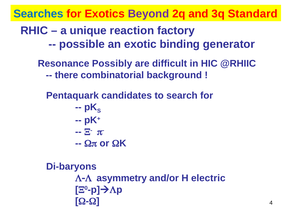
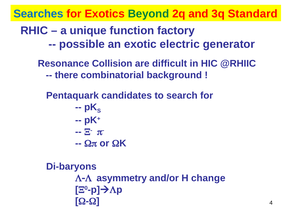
Beyond colour: purple -> green
reaction: reaction -> function
binding: binding -> electric
Possibly: Possibly -> Collision
electric: electric -> change
